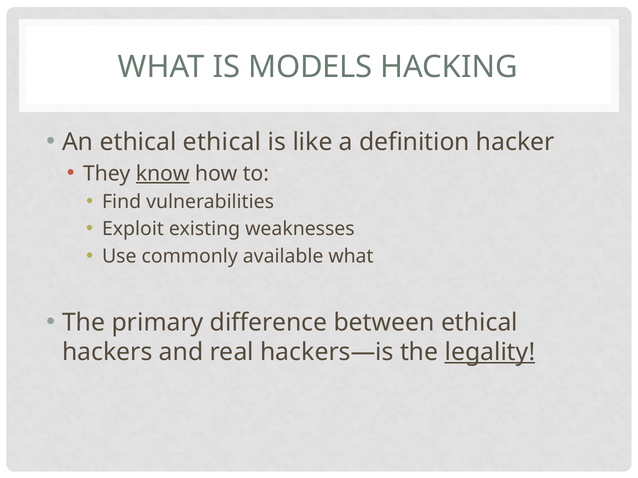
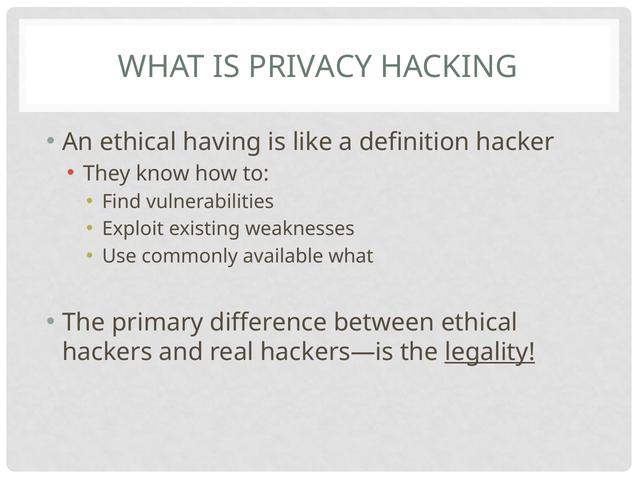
MODELS: MODELS -> PRIVACY
ethical ethical: ethical -> having
know underline: present -> none
